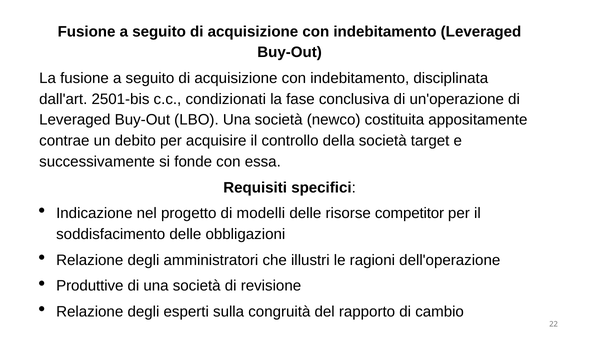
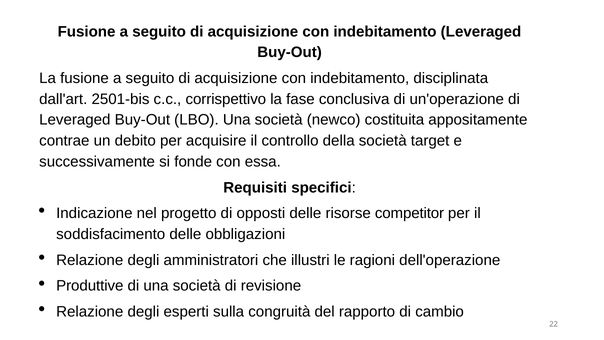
condizionati: condizionati -> corrispettivo
modelli: modelli -> opposti
